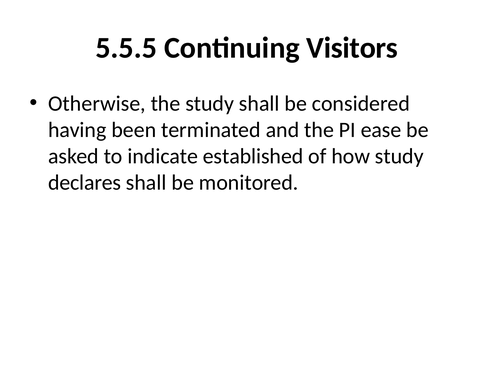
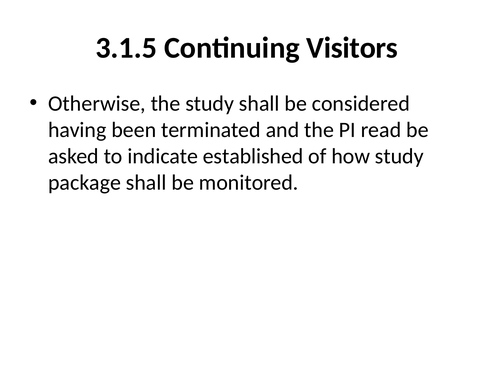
5.5.5: 5.5.5 -> 3.1.5
ease: ease -> read
declares: declares -> package
